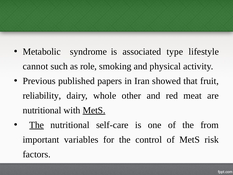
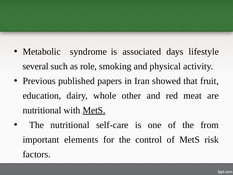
type: type -> days
cannot: cannot -> several
reliability: reliability -> education
The at (37, 125) underline: present -> none
variables: variables -> elements
